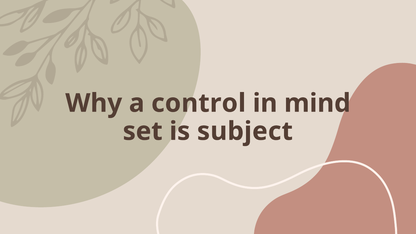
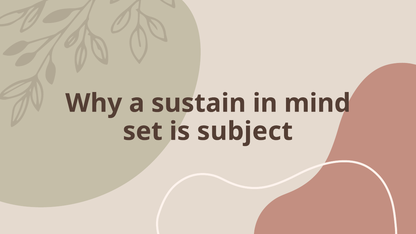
control: control -> sustain
